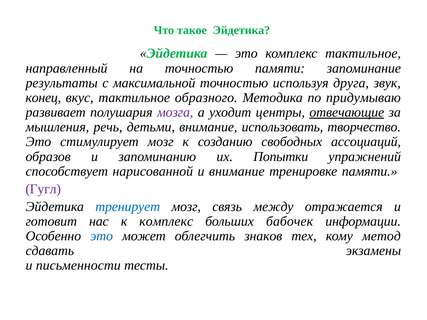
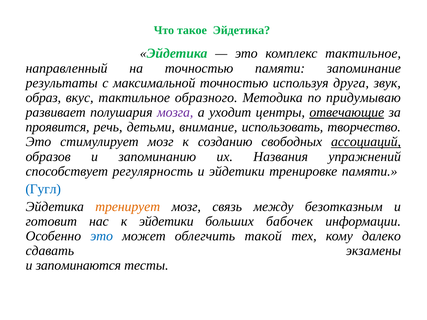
конец: конец -> образ
мышления: мышления -> проявится
ассоциаций underline: none -> present
Попытки: Попытки -> Названия
нарисованной: нарисованной -> регулярность
и внимание: внимание -> эйдетики
Гугл colour: purple -> blue
тренирует colour: blue -> orange
отражается: отражается -> безотказным
к комплекс: комплекс -> эйдетики
знаков: знаков -> такой
метод: метод -> далеко
письменности: письменности -> запоминаются
